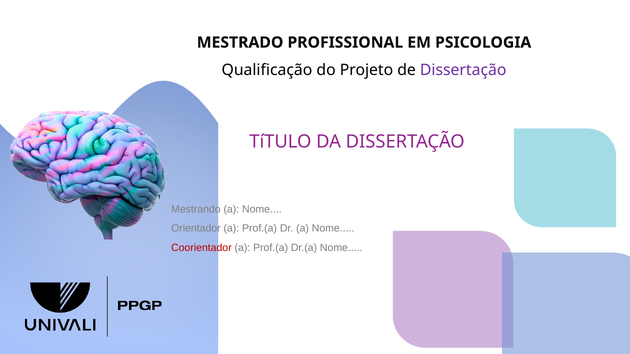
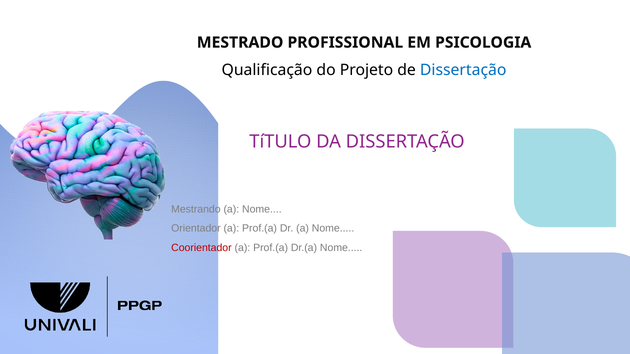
Dissertação at (463, 70) colour: purple -> blue
